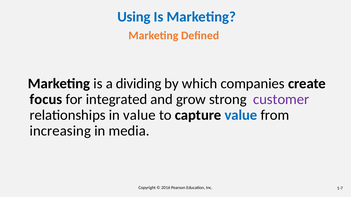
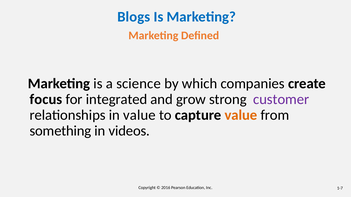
Using: Using -> Blogs
dividing: dividing -> science
value at (241, 115) colour: blue -> orange
increasing: increasing -> something
media: media -> videos
